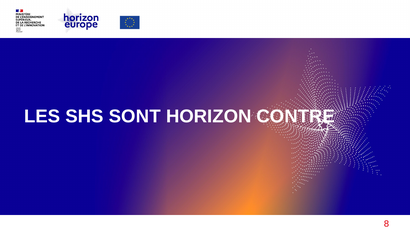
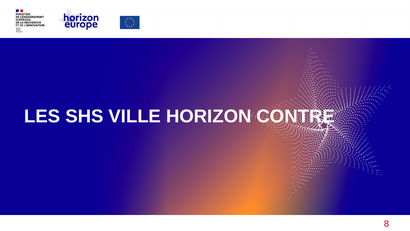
SONT: SONT -> VILLE
